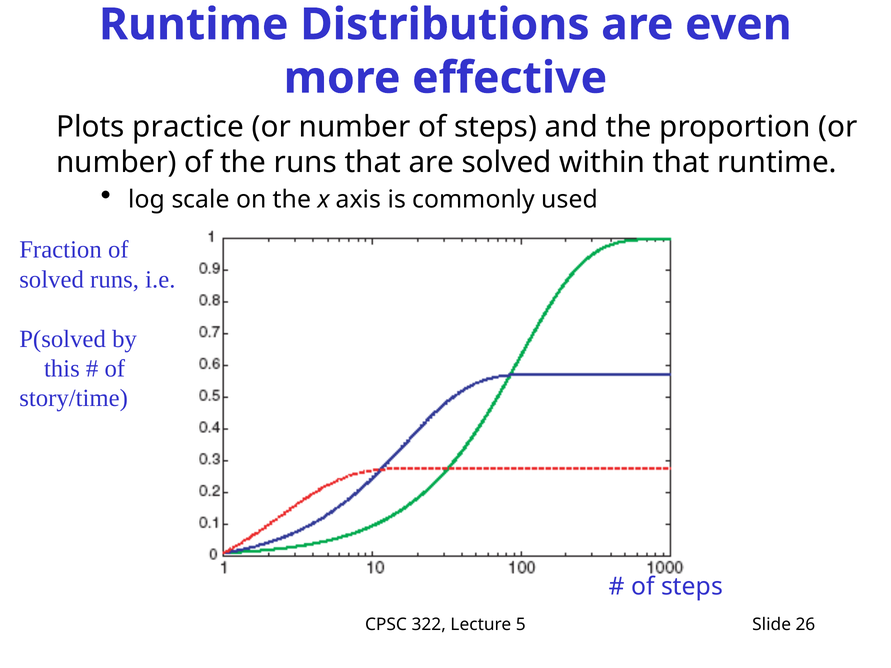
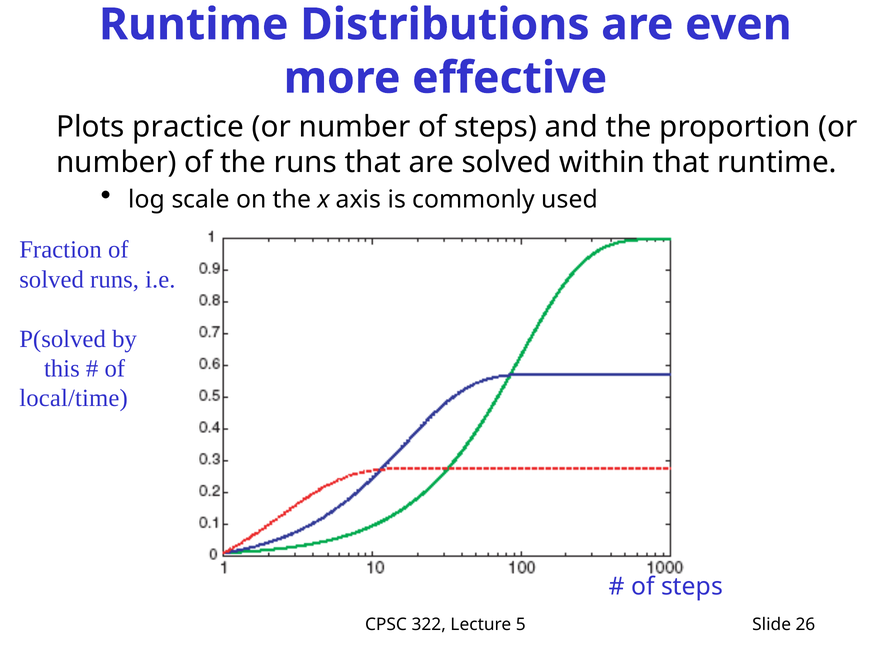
story/time: story/time -> local/time
